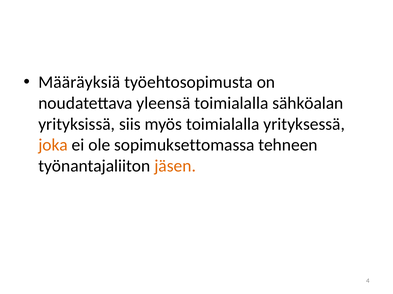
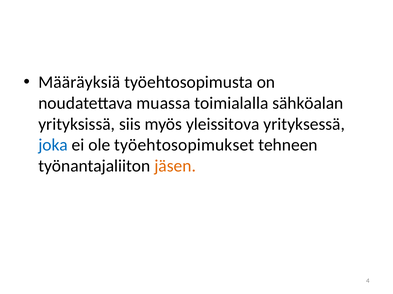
yleensä: yleensä -> muassa
myös toimialalla: toimialalla -> yleissitova
joka colour: orange -> blue
sopimuksettomassa: sopimuksettomassa -> työehtosopimukset
